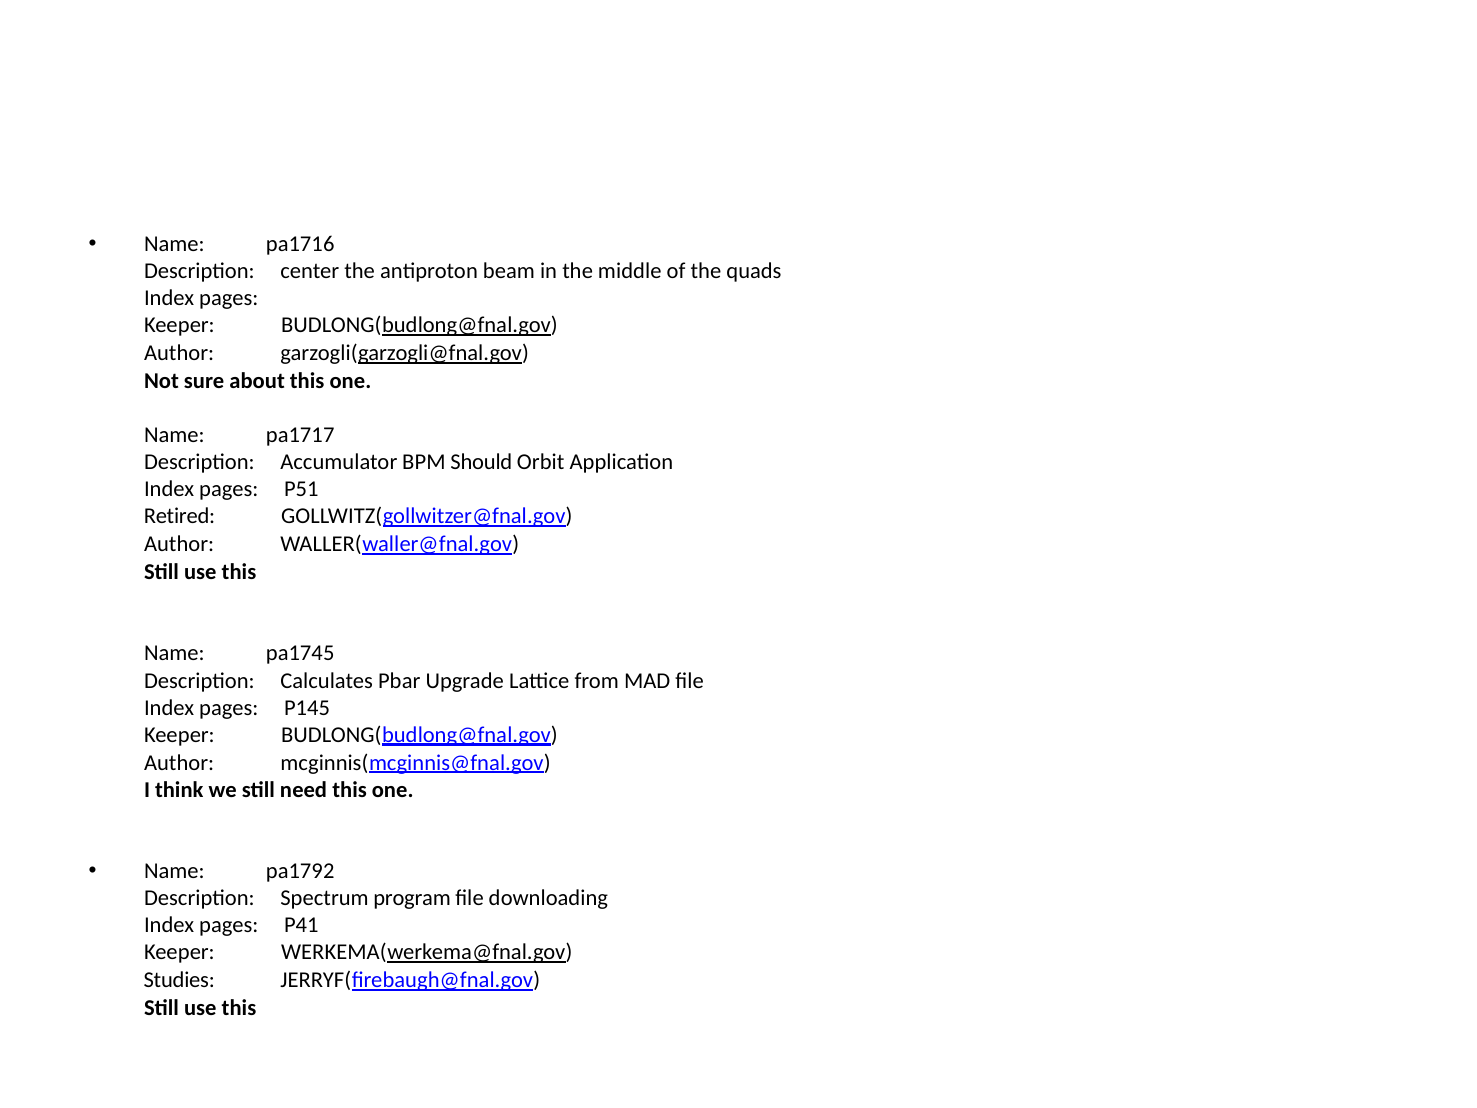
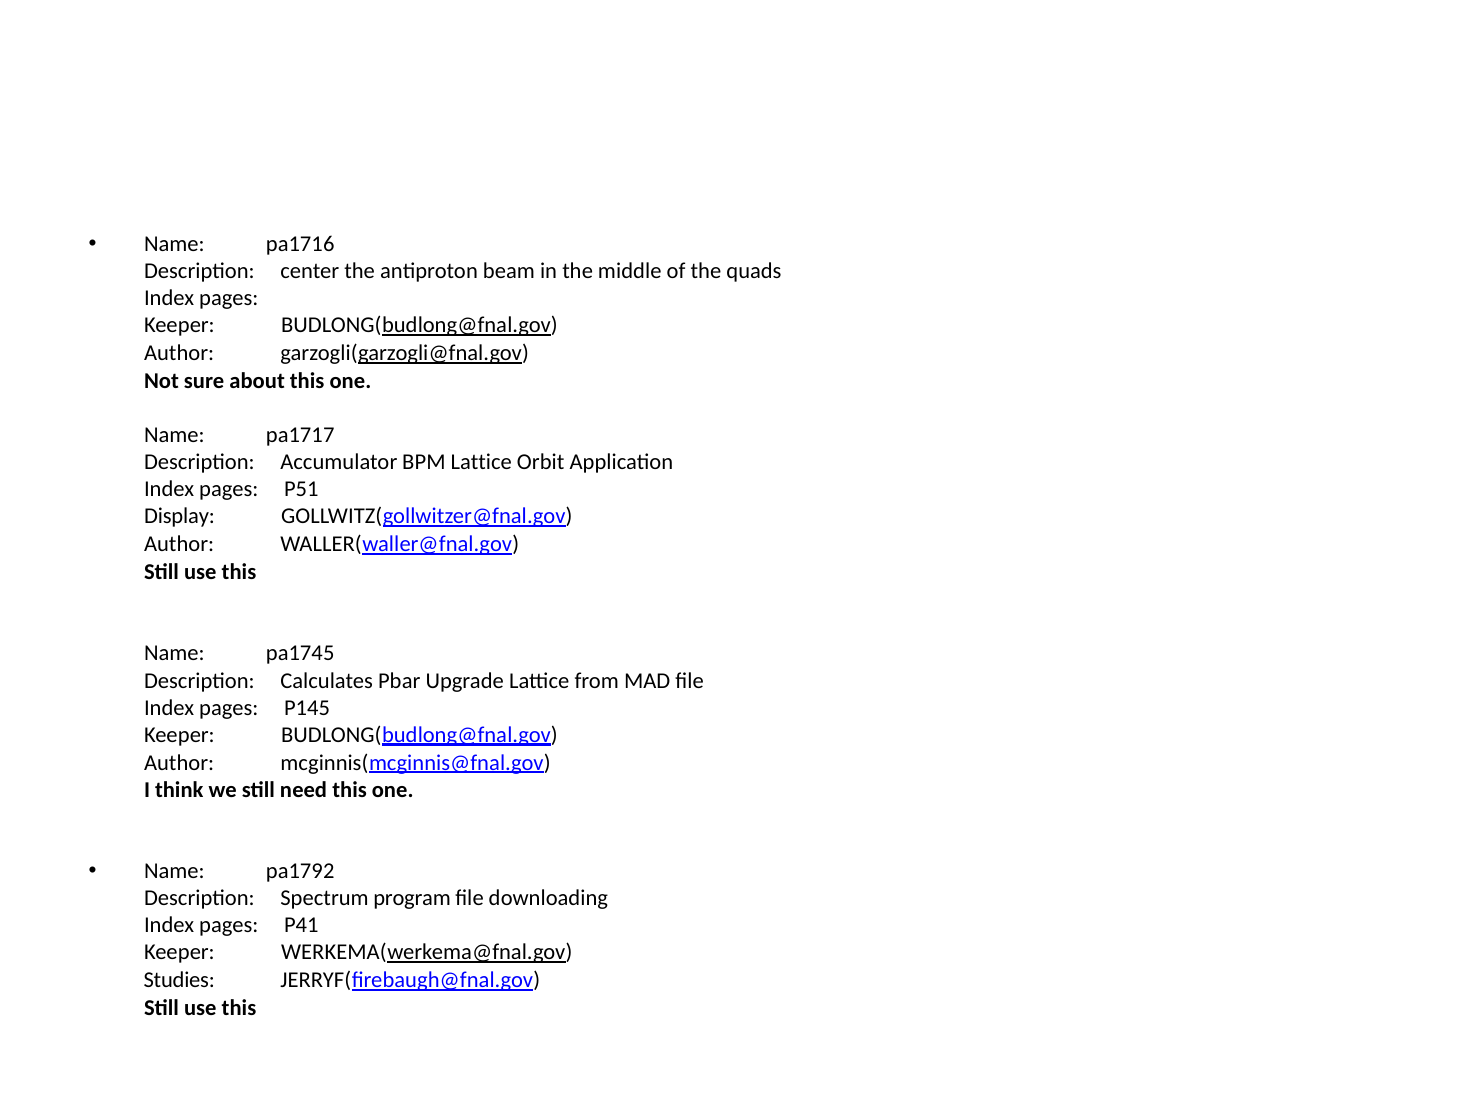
BPM Should: Should -> Lattice
Retired: Retired -> Display
